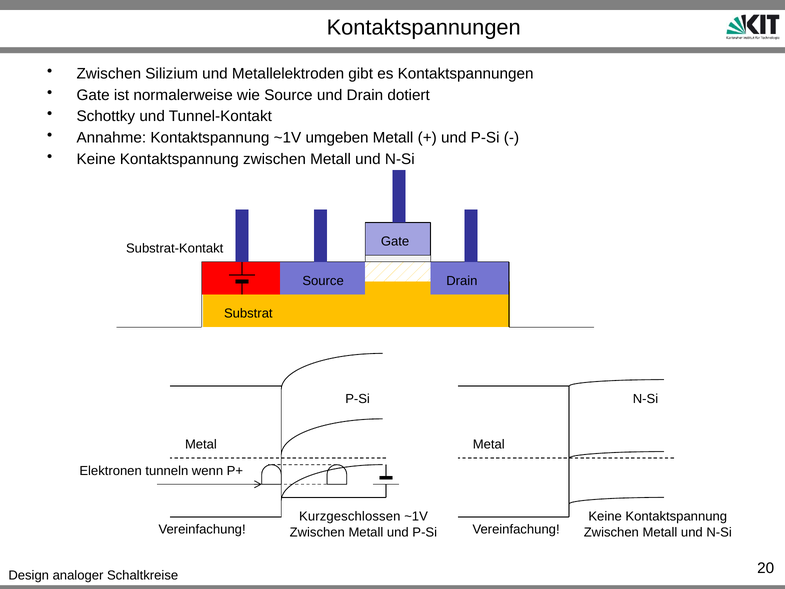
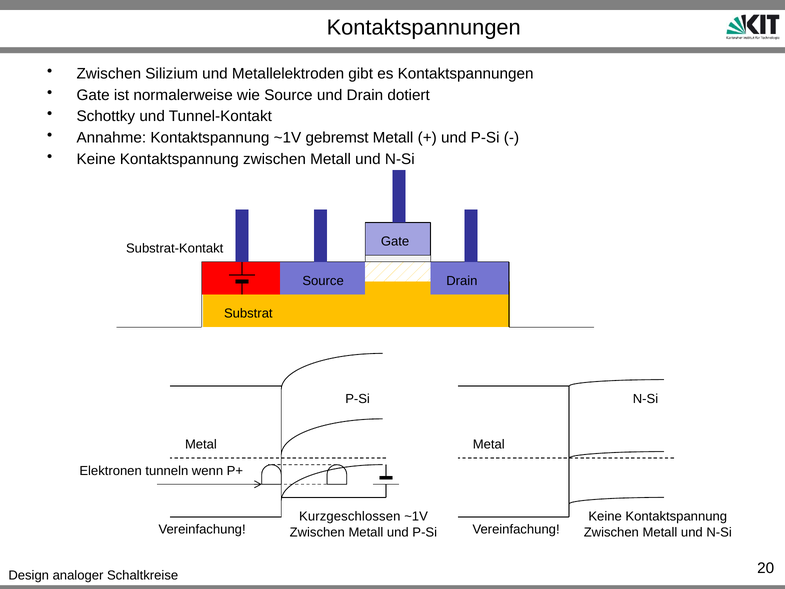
umgeben: umgeben -> gebremst
